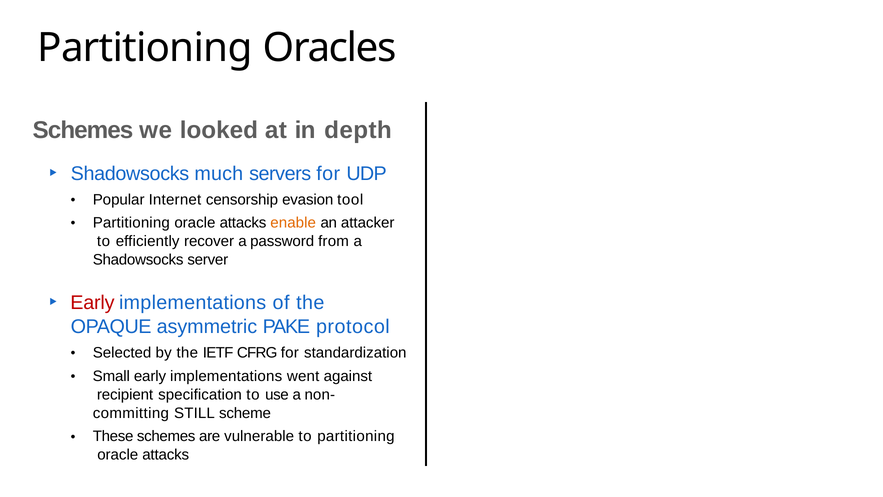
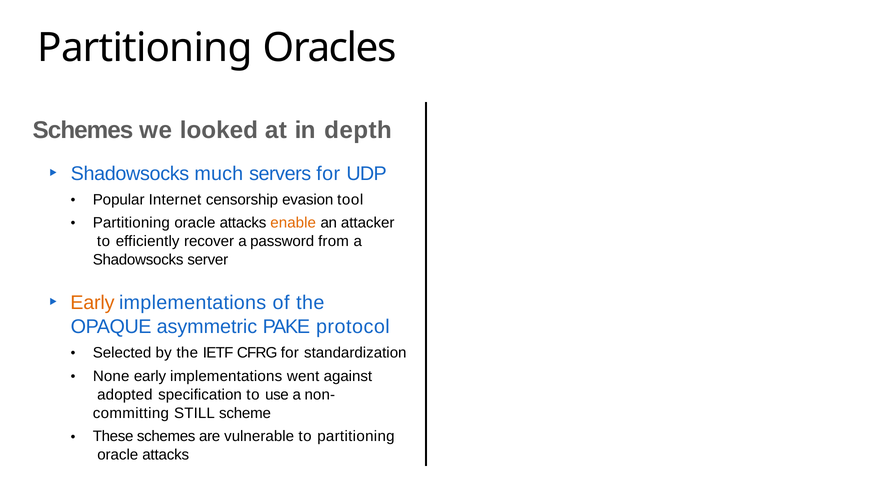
Early at (92, 302) colour: red -> orange
Small: Small -> None
recipient: recipient -> adopted
